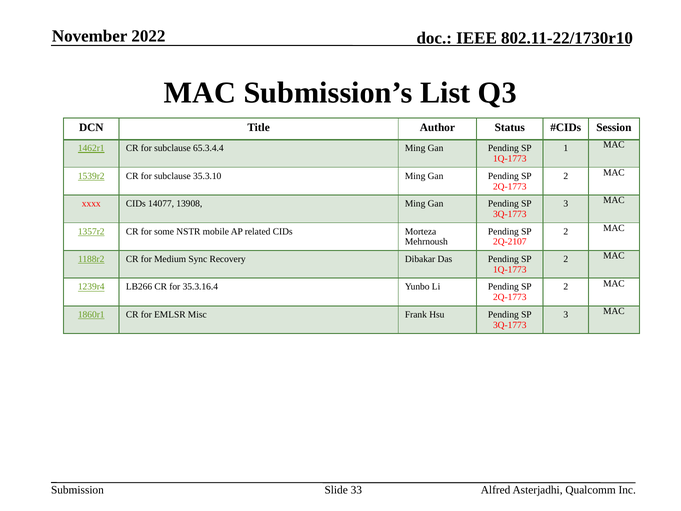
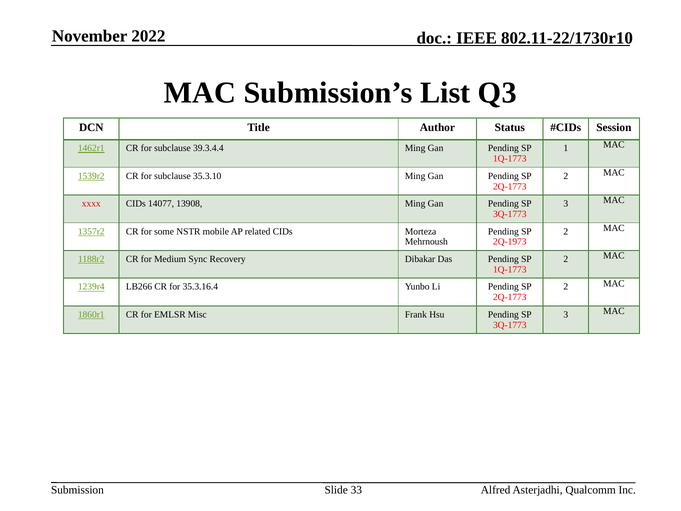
65.3.4.4: 65.3.4.4 -> 39.3.4.4
2Q-2107: 2Q-2107 -> 2Q-1973
